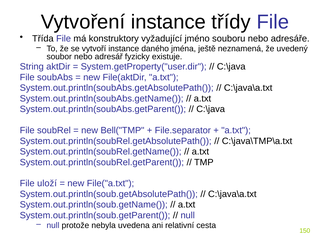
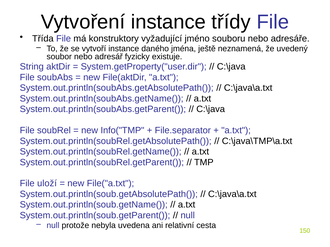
Bell("TMP: Bell("TMP -> Info("TMP
